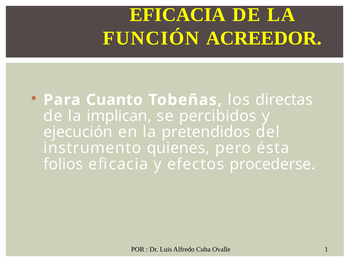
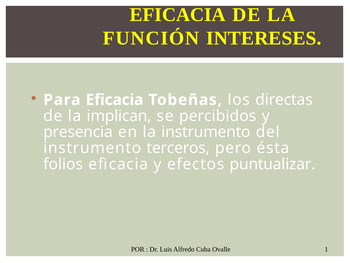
ACREEDOR: ACREEDOR -> INTERESES
Para Cuanto: Cuanto -> Eficacia
ejecución: ejecución -> presencia
la pretendidos: pretendidos -> instrumento
quienes: quienes -> terceros
procederse: procederse -> puntualizar
